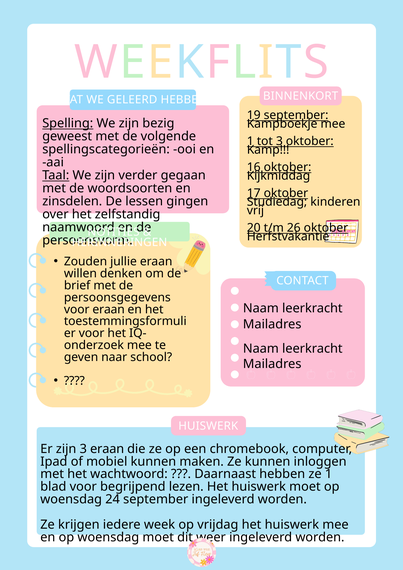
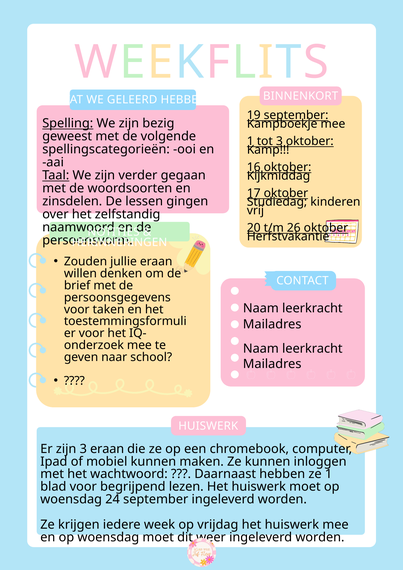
voor eraan: eraan -> taken
